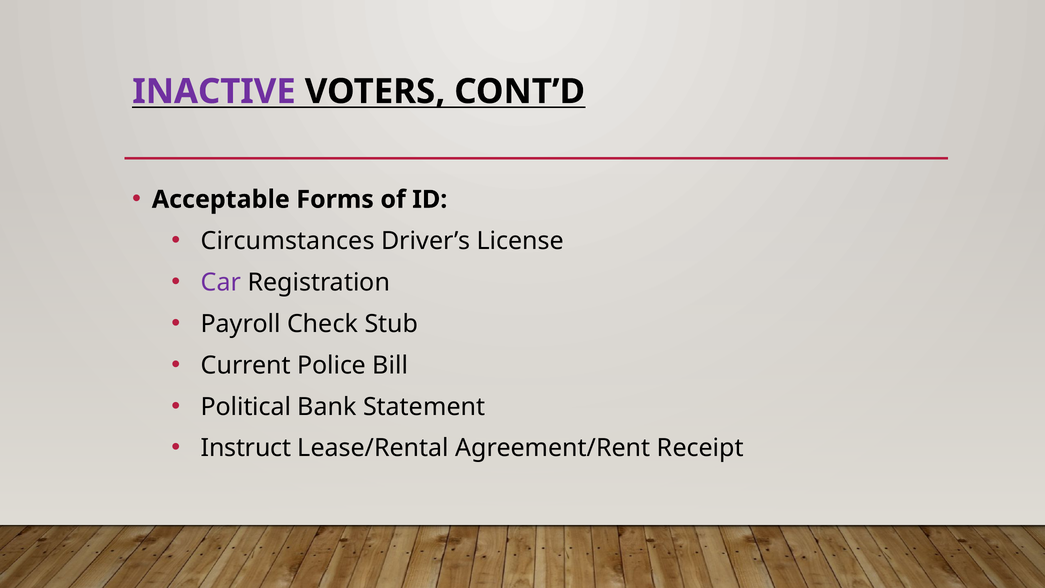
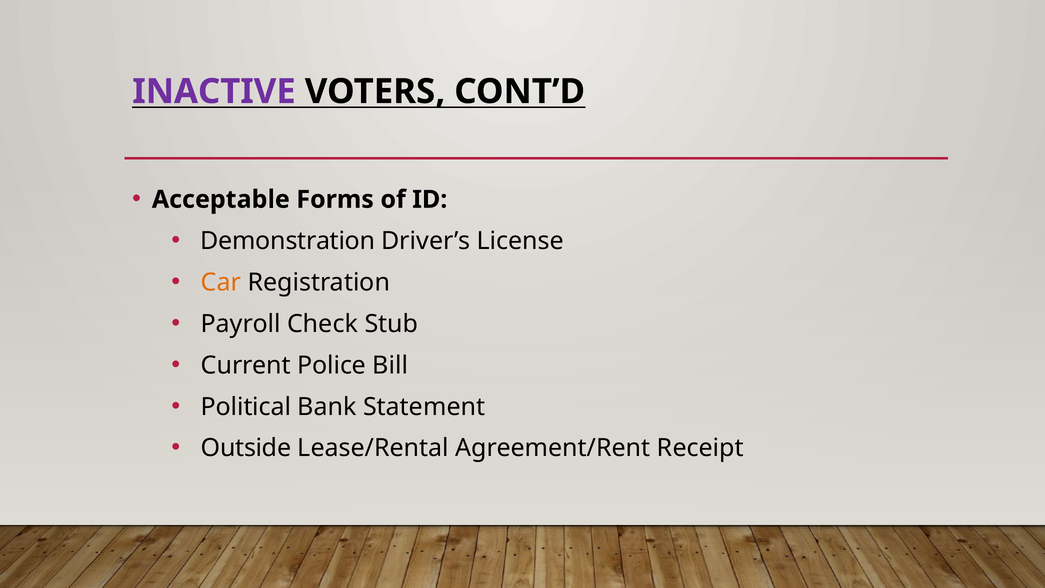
Circumstances: Circumstances -> Demonstration
Car colour: purple -> orange
Instruct: Instruct -> Outside
